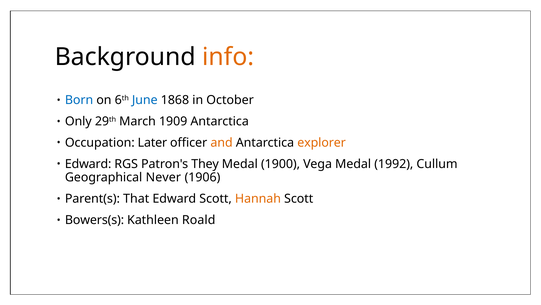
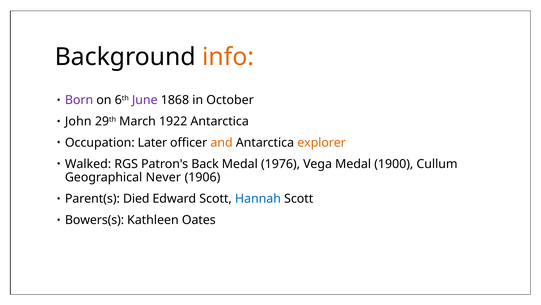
Born colour: blue -> purple
June colour: blue -> purple
Only: Only -> John
1909: 1909 -> 1922
Edward at (88, 164): Edward -> Walked
They: They -> Back
1900: 1900 -> 1976
1992: 1992 -> 1900
That: That -> Died
Hannah colour: orange -> blue
Roald: Roald -> Oates
